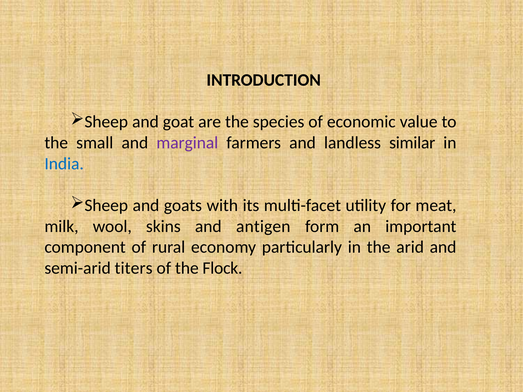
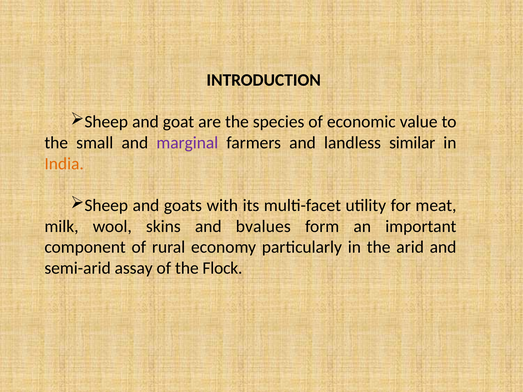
India colour: blue -> orange
antigen: antigen -> bvalues
titers: titers -> assay
